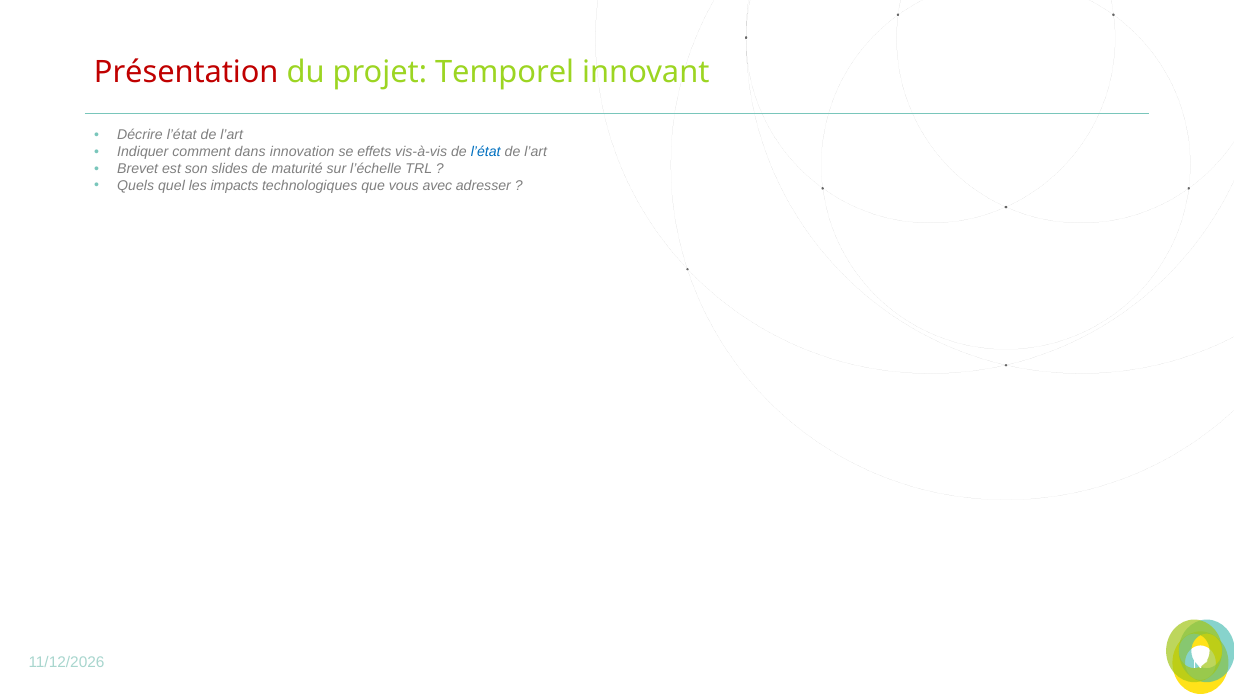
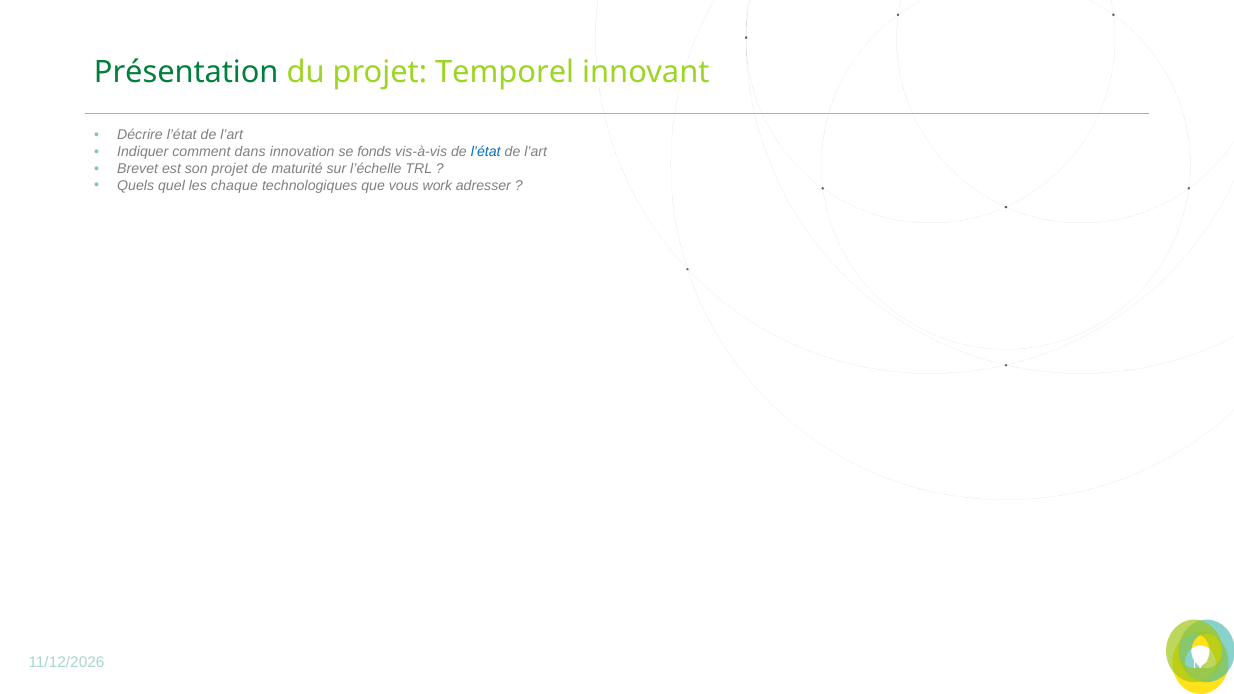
Présentation colour: red -> green
effets: effets -> fonds
son slides: slides -> projet
impacts: impacts -> chaque
avec: avec -> work
